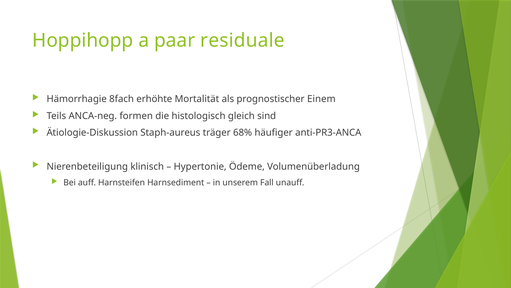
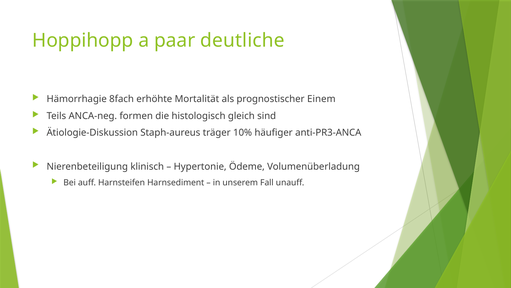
residuale: residuale -> deutliche
68%: 68% -> 10%
